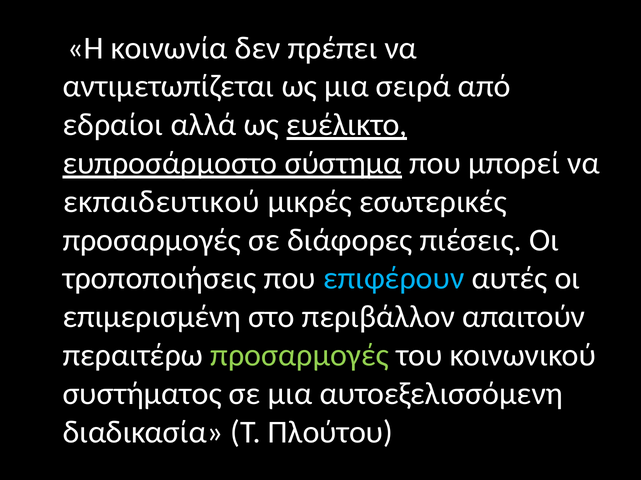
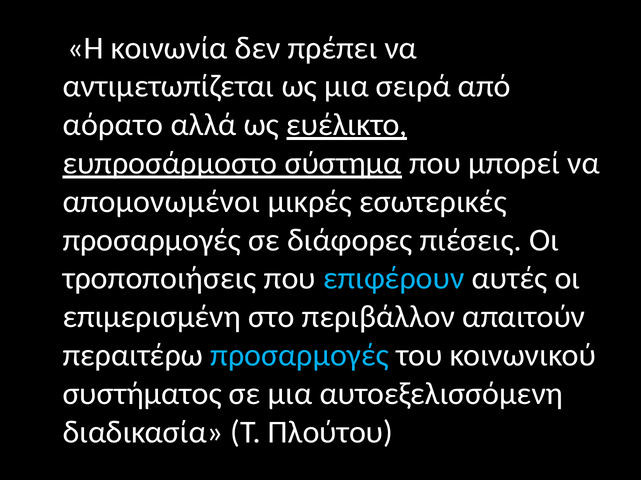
εδραίοι: εδραίοι -> αόρατο
εκπαιδευτικού: εκπαιδευτικού -> απομονωμένοι
προσαρμογές at (300, 356) colour: light green -> light blue
